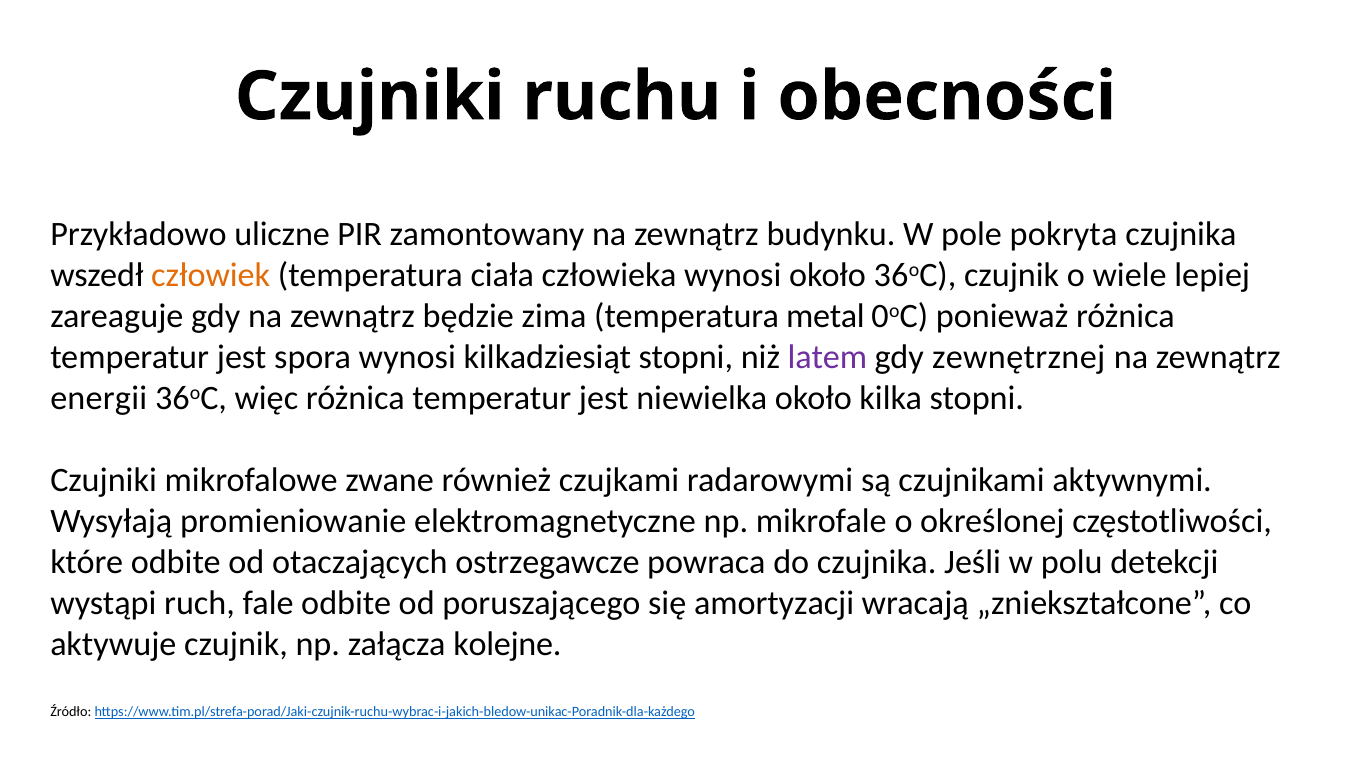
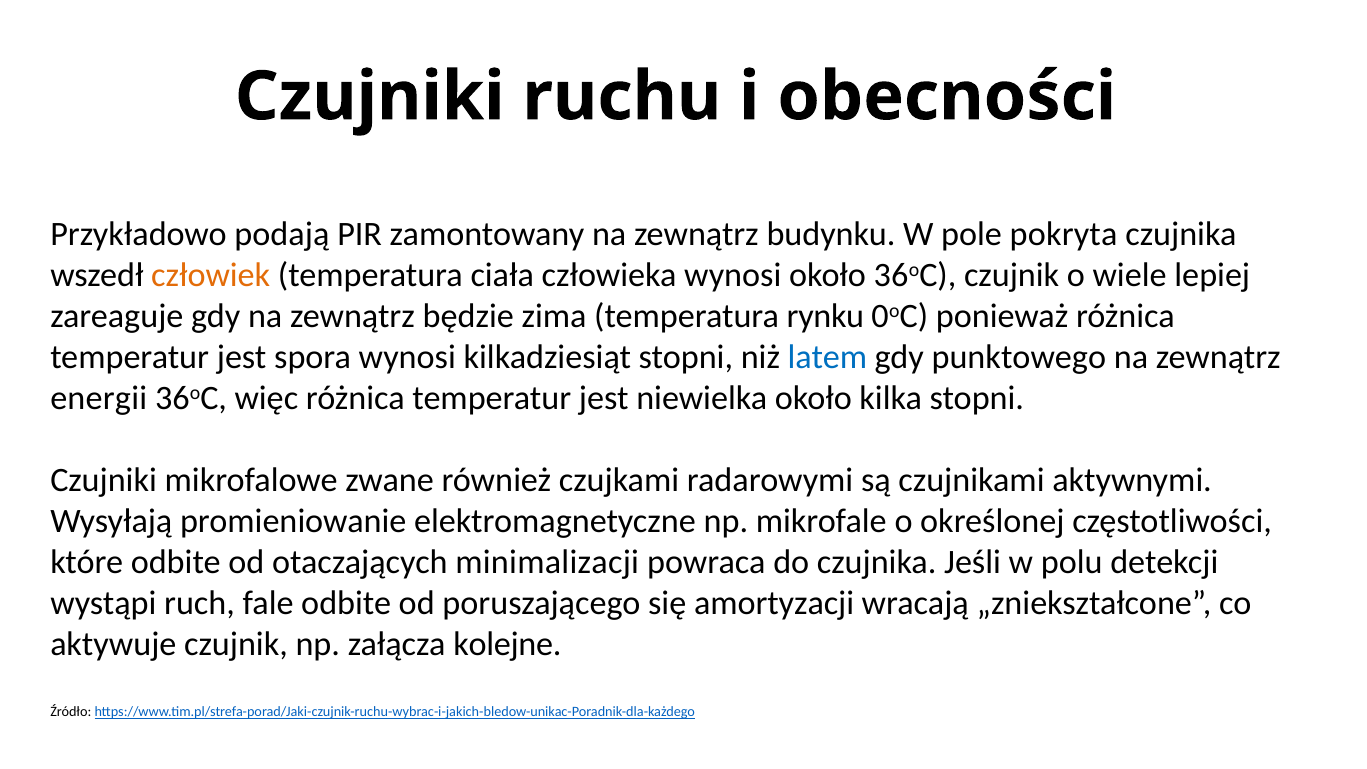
uliczne: uliczne -> podają
metal: metal -> rynku
latem colour: purple -> blue
zewnętrznej: zewnętrznej -> punktowego
ostrzegawcze: ostrzegawcze -> minimalizacji
